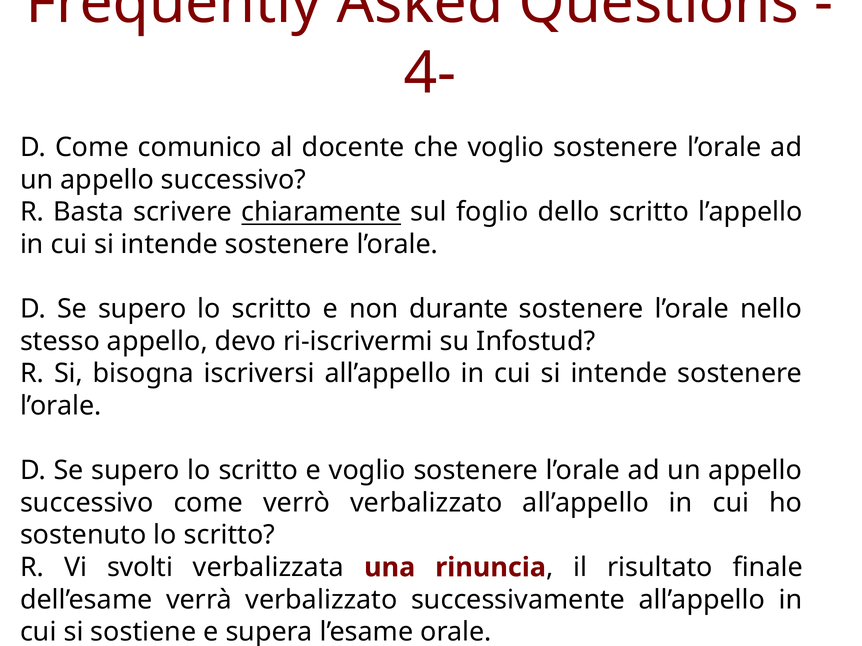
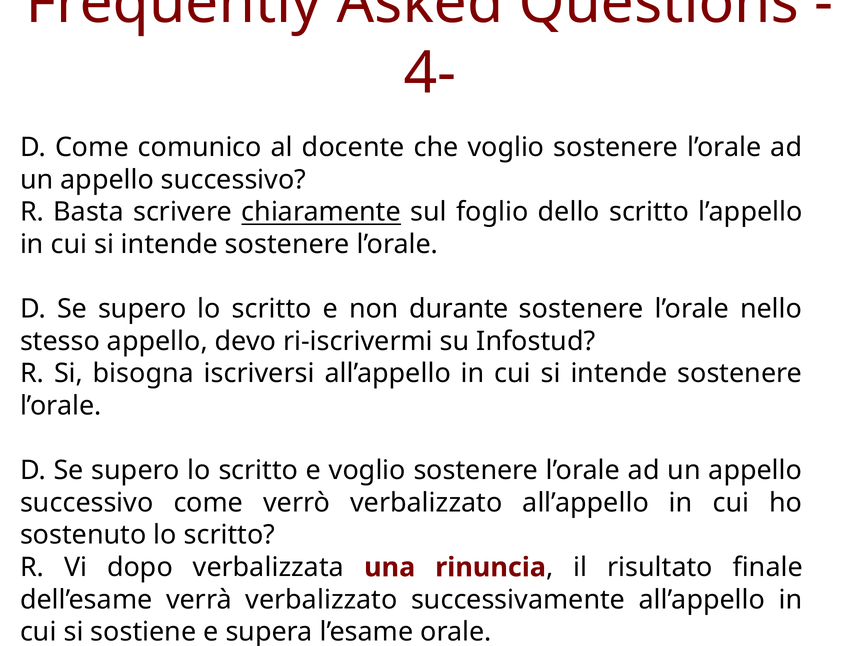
svolti: svolti -> dopo
